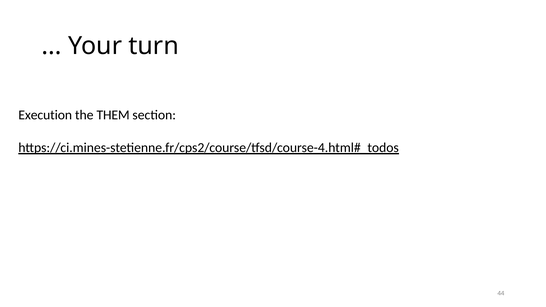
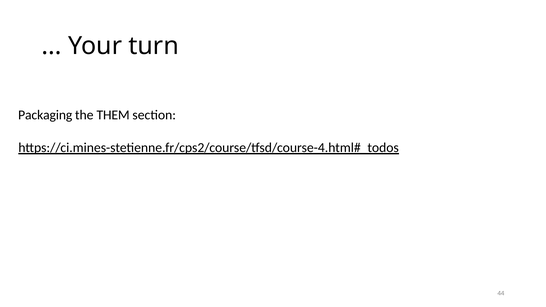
Execution: Execution -> Packaging
